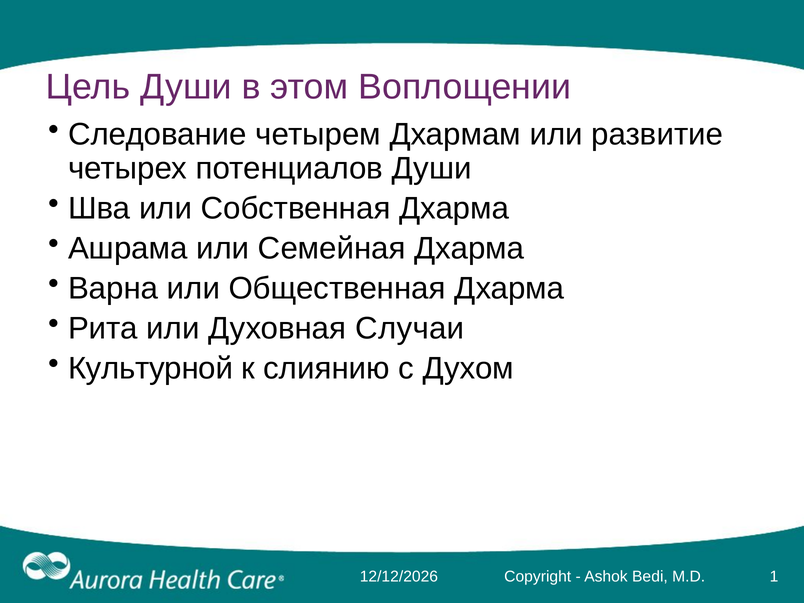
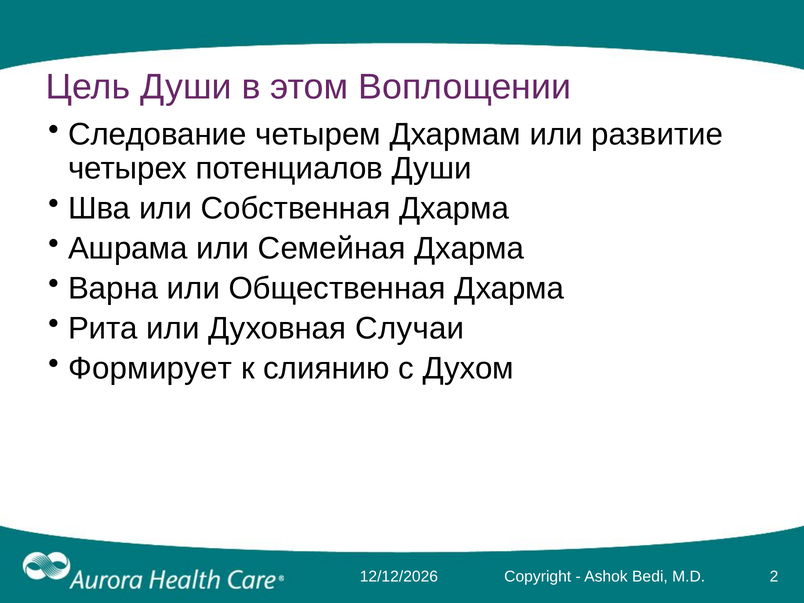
Культурной: Культурной -> Формирует
1: 1 -> 2
